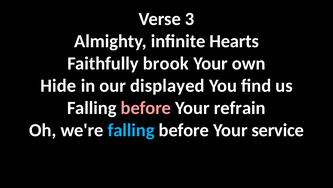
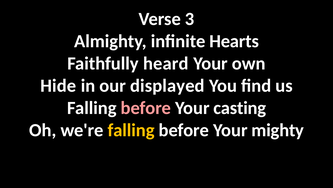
brook: brook -> heard
refrain: refrain -> casting
falling at (131, 130) colour: light blue -> yellow
service: service -> mighty
